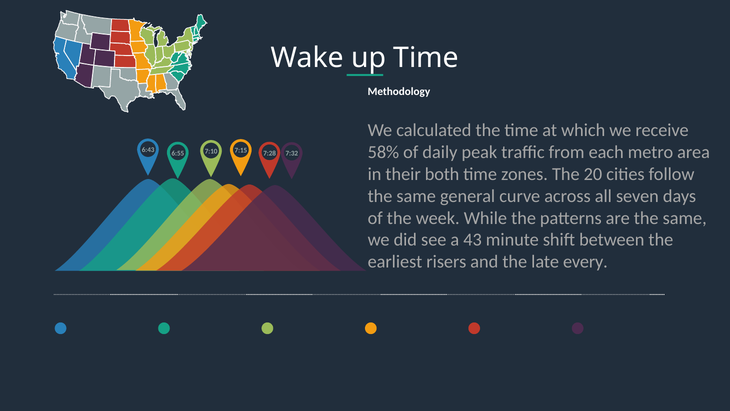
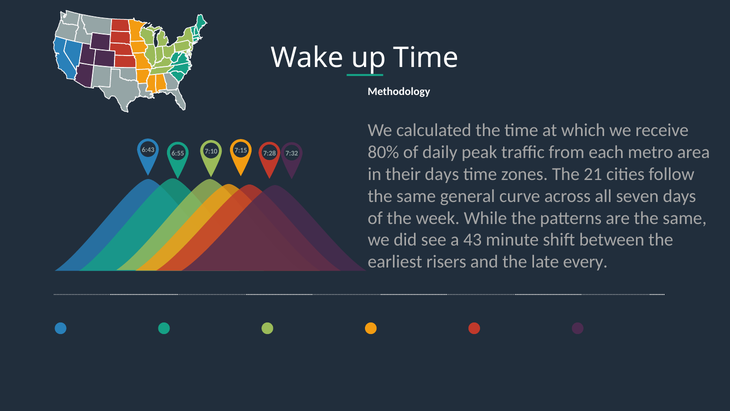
58%: 58% -> 80%
their both: both -> days
20: 20 -> 21
